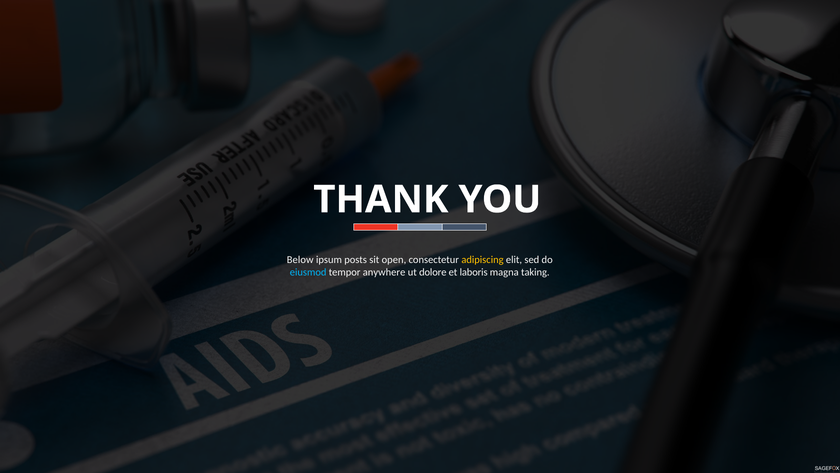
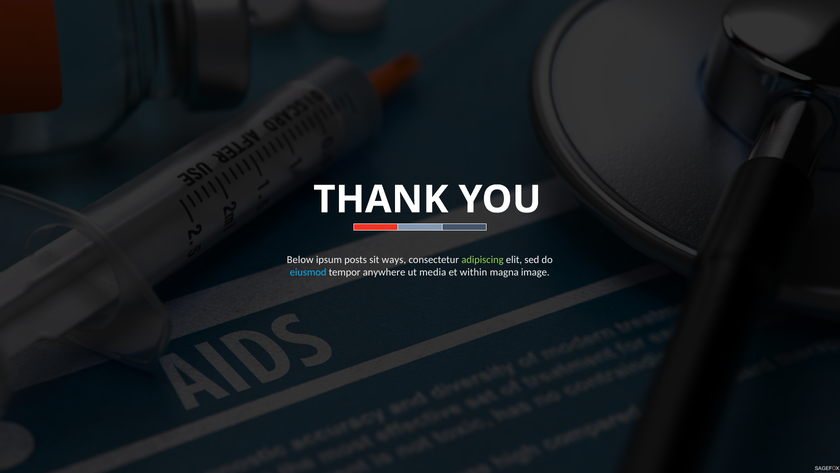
open: open -> ways
adipiscing colour: yellow -> light green
dolore: dolore -> media
laboris: laboris -> within
taking: taking -> image
